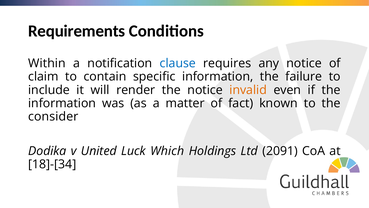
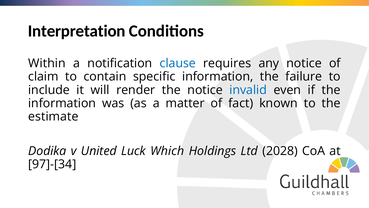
Requirements: Requirements -> Interpretation
invalid colour: orange -> blue
consider: consider -> estimate
2091: 2091 -> 2028
18]-[34: 18]-[34 -> 97]-[34
